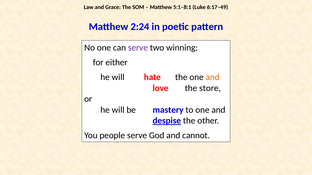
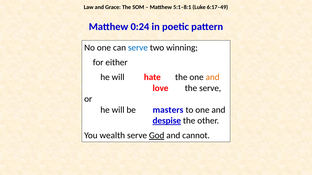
2:24: 2:24 -> 0:24
serve at (138, 48) colour: purple -> blue
the store: store -> serve
mastery: mastery -> masters
people: people -> wealth
God underline: none -> present
